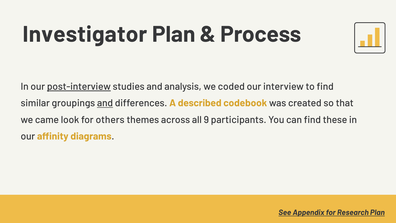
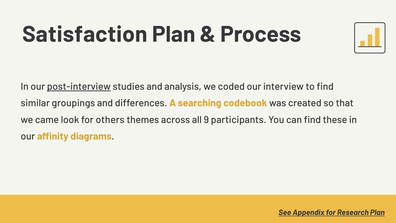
Investigator: Investigator -> Satisfaction
and at (105, 103) underline: present -> none
described: described -> searching
